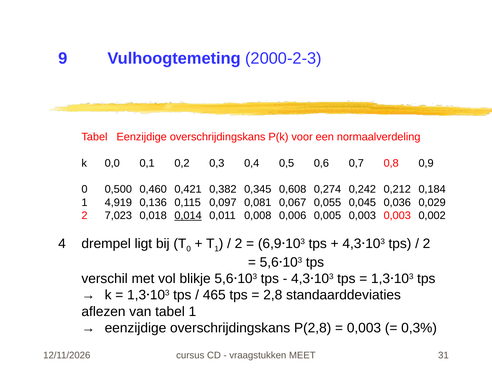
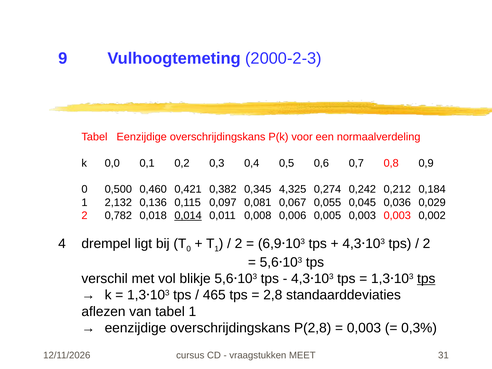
0,608: 0,608 -> 4,325
4,919: 4,919 -> 2,132
7,023: 7,023 -> 0,782
tps at (426, 279) underline: none -> present
